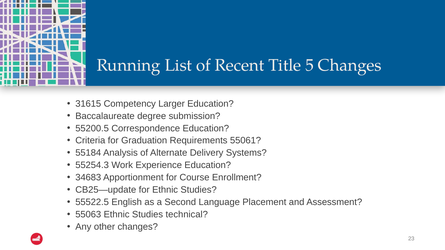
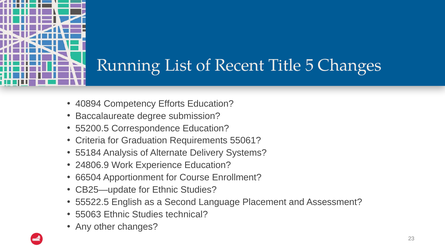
31615: 31615 -> 40894
Larger: Larger -> Efforts
55254.3: 55254.3 -> 24806.9
34683: 34683 -> 66504
